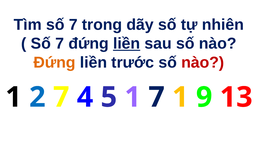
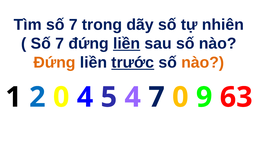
trước underline: none -> present
nào at (203, 63) colour: red -> orange
2 7: 7 -> 0
5 1: 1 -> 4
7 1: 1 -> 0
13: 13 -> 63
